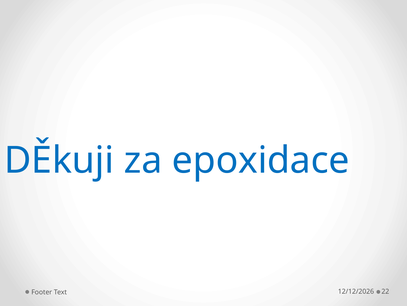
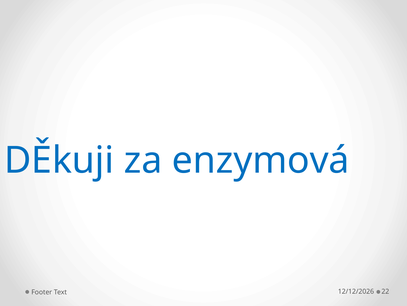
epoxidace: epoxidace -> enzymová
